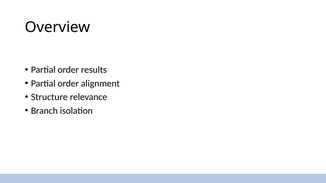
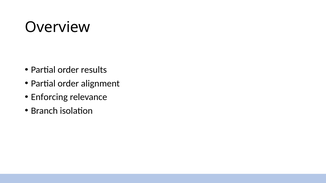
Structure: Structure -> Enforcing
